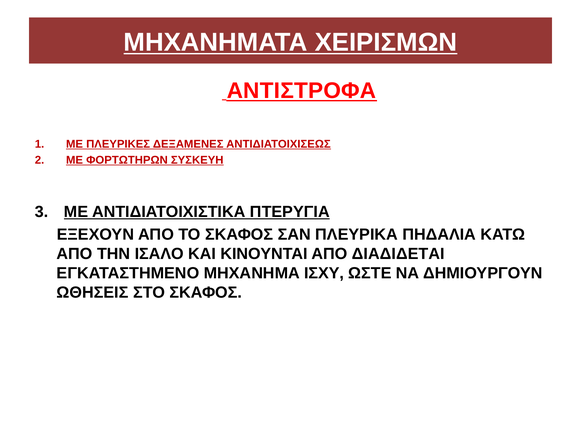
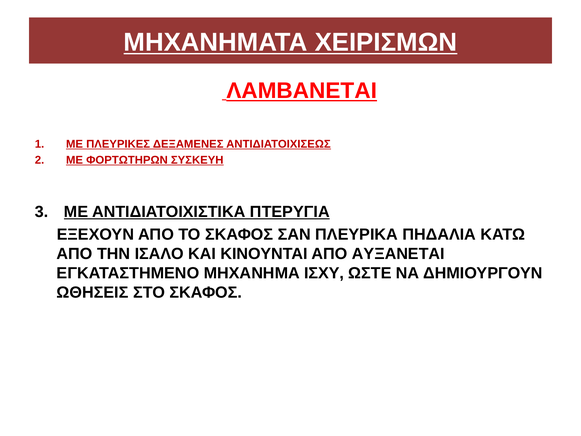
ΑΝΤΙΣΤΡΟΦΑ: ΑΝΤΙΣΤΡΟΦΑ -> ΛΑΜΒΑΝΕΤΑΙ
ΔΙΑΔΙΔΕΤΑΙ: ΔΙΑΔΙΔΕΤΑΙ -> ΑΥΞΑΝΕΤΑΙ
